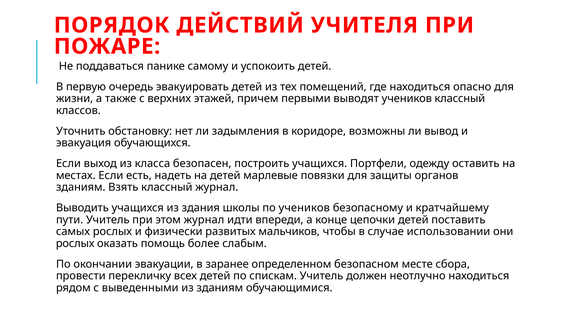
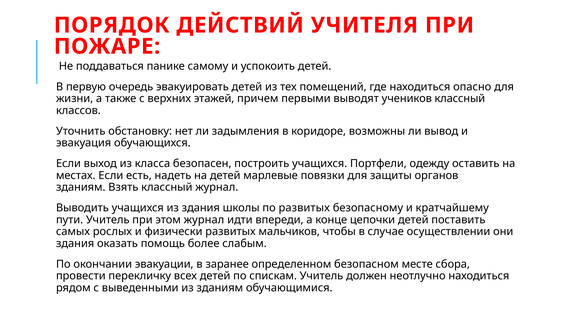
по учеников: учеников -> развитых
использовании: использовании -> осуществлении
рослых at (75, 243): рослых -> здания
